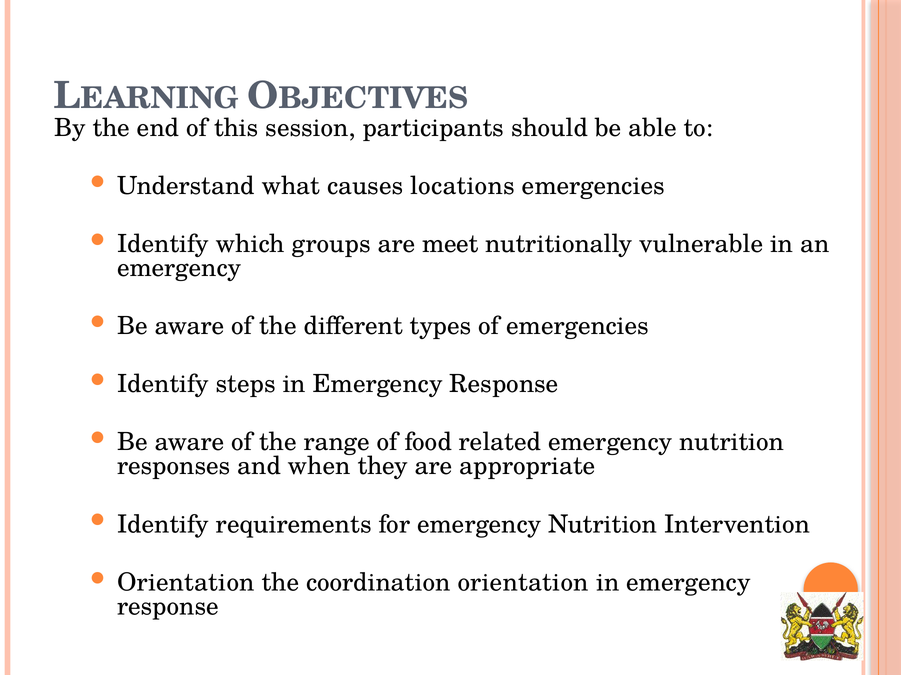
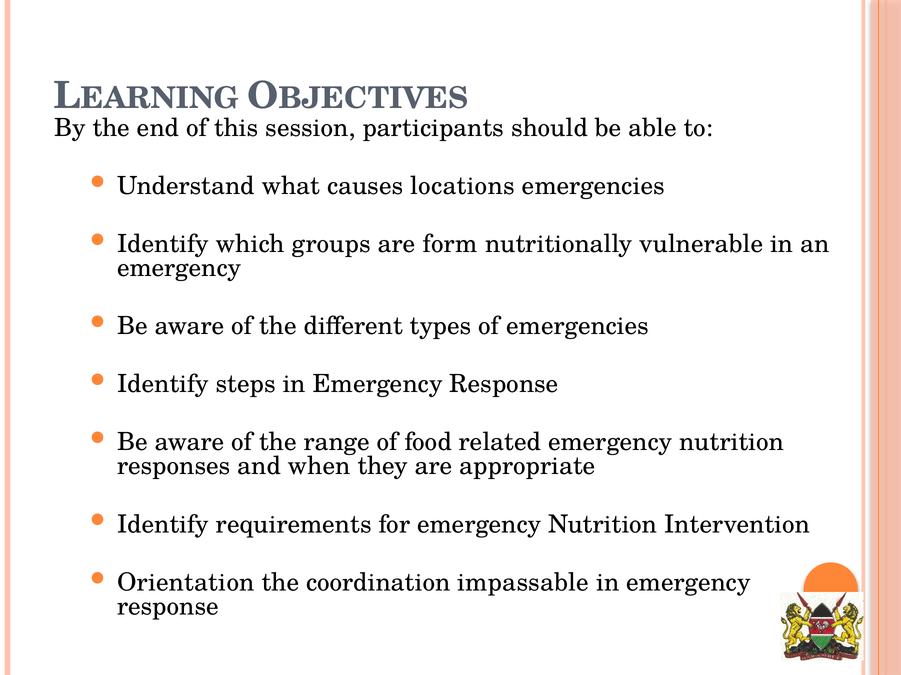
meet: meet -> form
coordination orientation: orientation -> impassable
